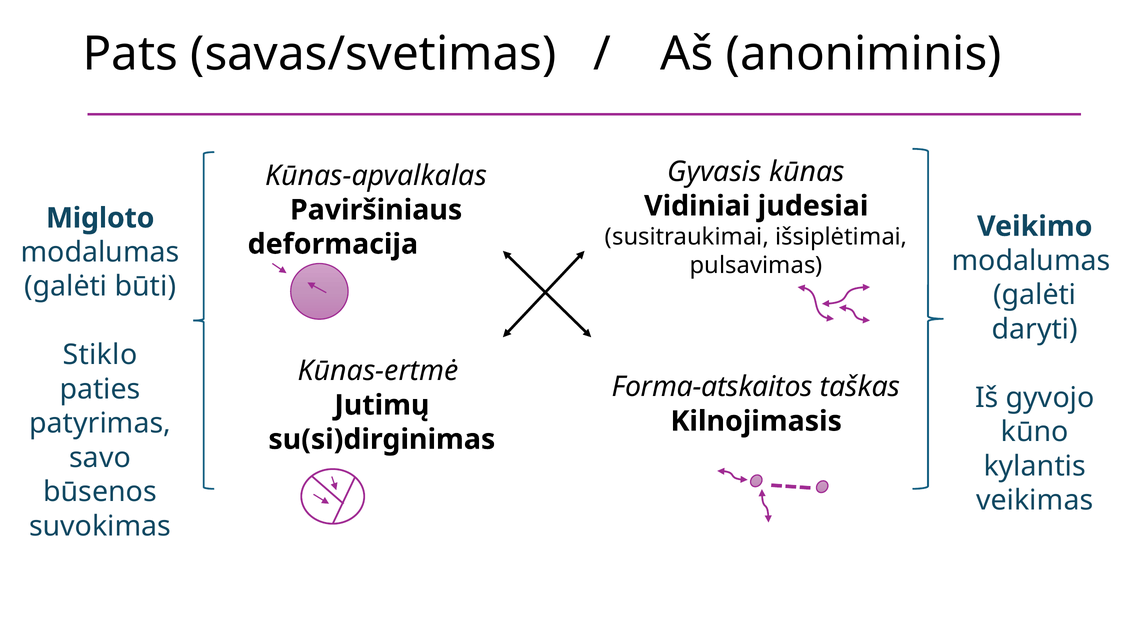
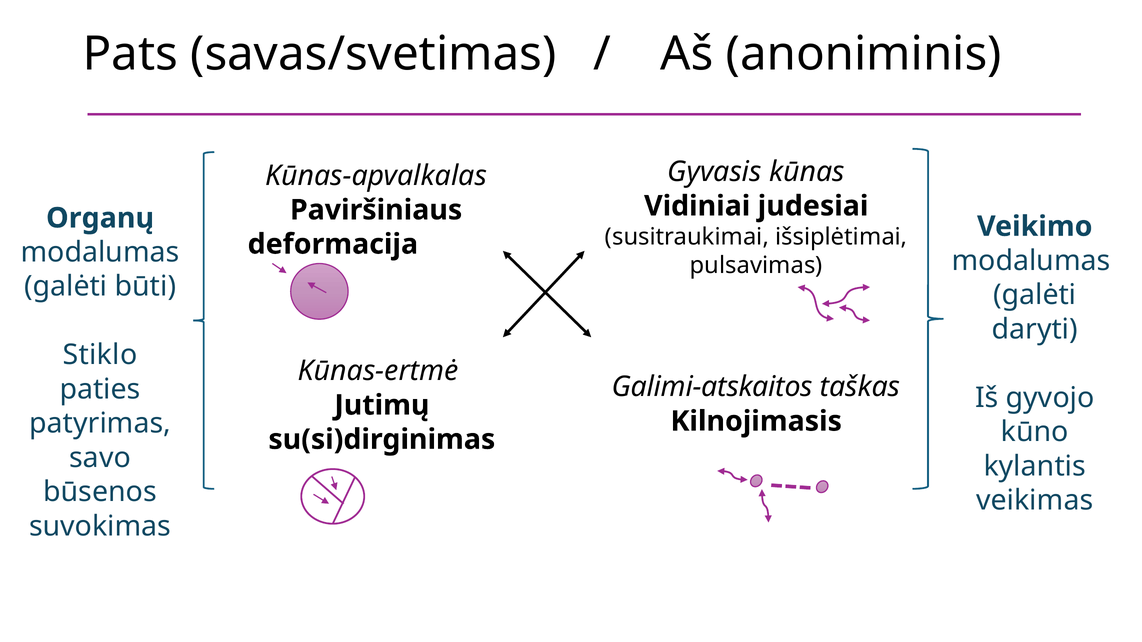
Migloto: Migloto -> Organų
Forma-atskaitos: Forma-atskaitos -> Galimi-atskaitos
